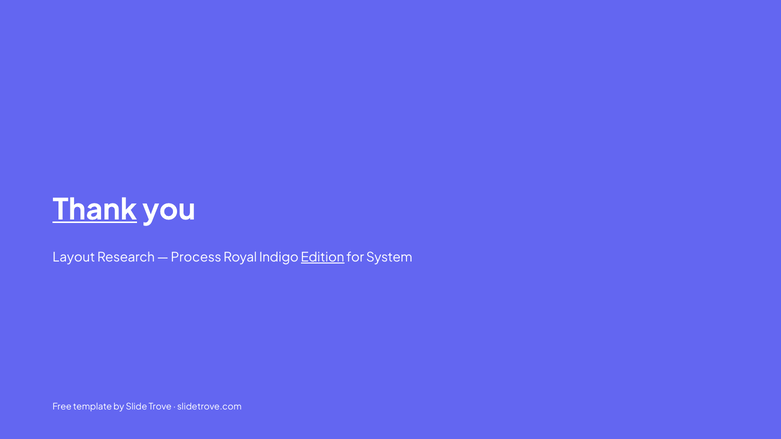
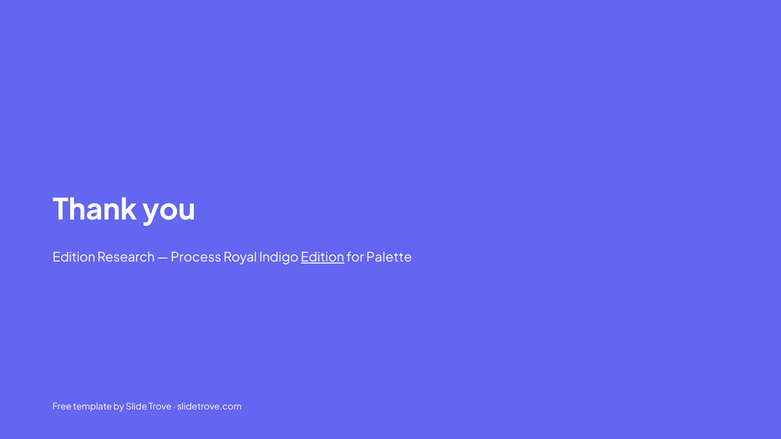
Thank underline: present -> none
Layout at (74, 258): Layout -> Edition
System: System -> Palette
